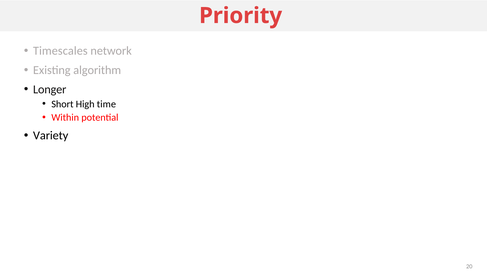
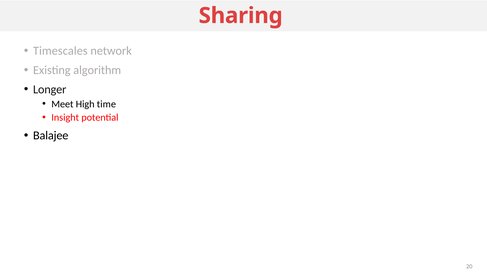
Priority: Priority -> Sharing
Short: Short -> Meet
Within: Within -> Insight
Variety: Variety -> Balajee
